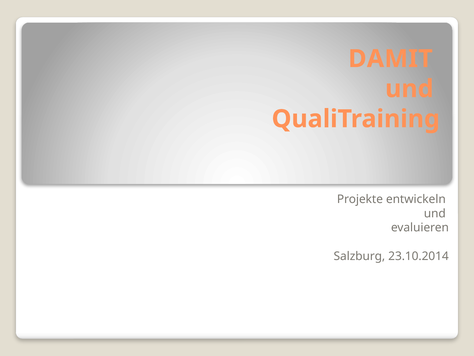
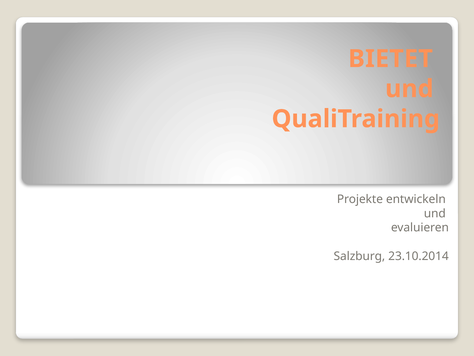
DAMIT: DAMIT -> BIETET
